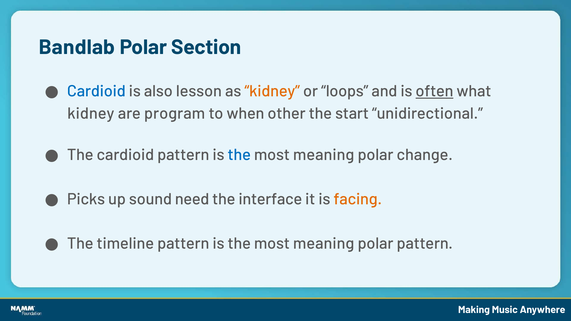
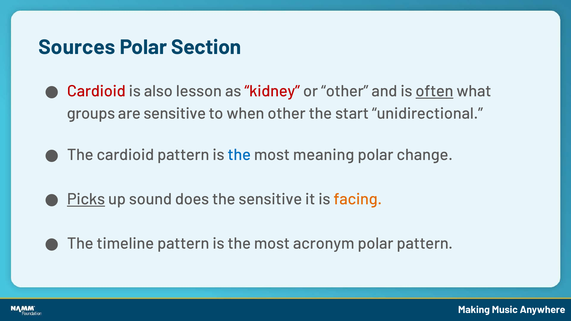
Bandlab: Bandlab -> Sources
Cardioid at (96, 91) colour: blue -> red
kidney at (272, 91) colour: orange -> red
or loops: loops -> other
kidney at (91, 113): kidney -> groups
are program: program -> sensitive
Picks underline: none -> present
need: need -> does
the interface: interface -> sensitive
meaning at (324, 244): meaning -> acronym
